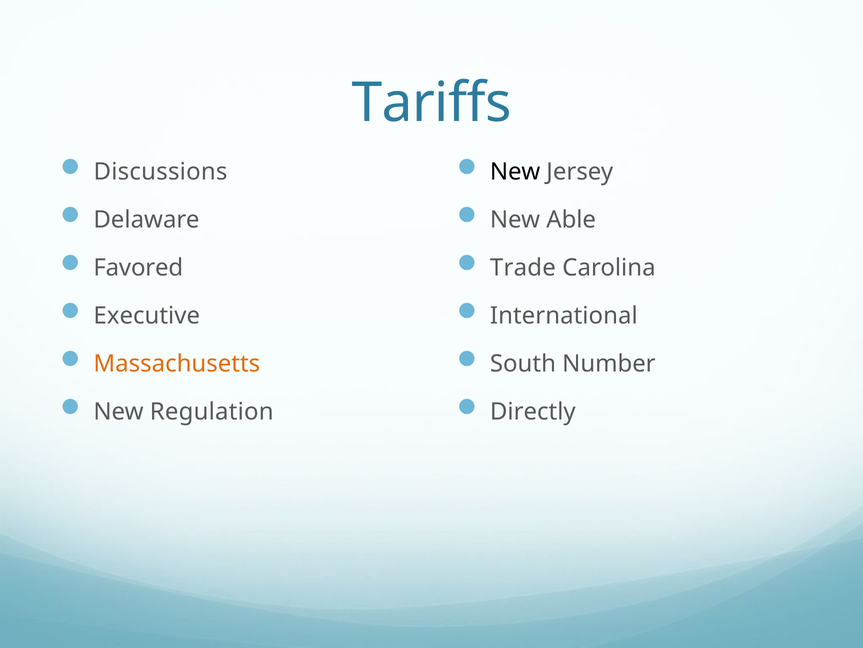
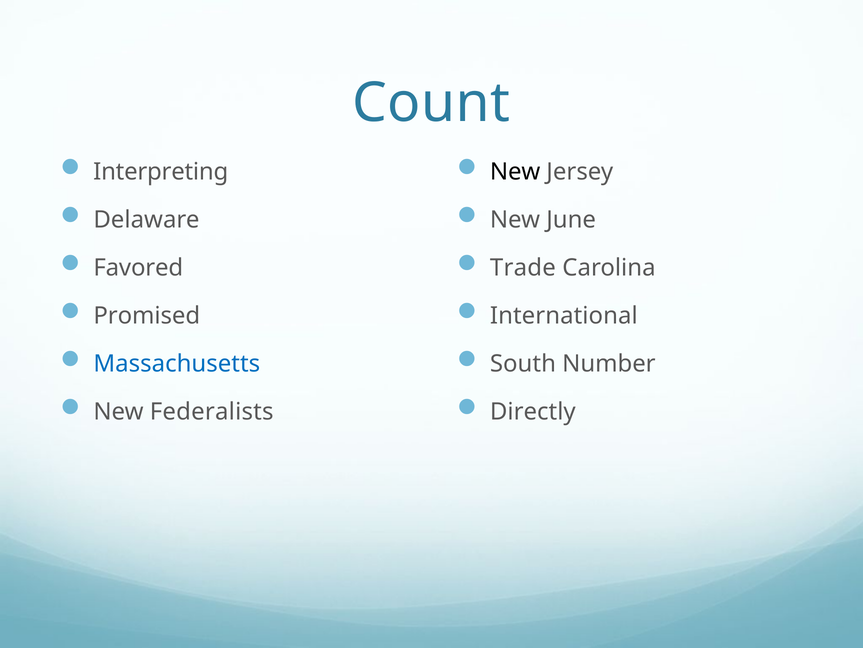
Tariffs: Tariffs -> Count
Discussions: Discussions -> Interpreting
Able: Able -> June
Executive: Executive -> Promised
Massachusetts colour: orange -> blue
Regulation: Regulation -> Federalists
